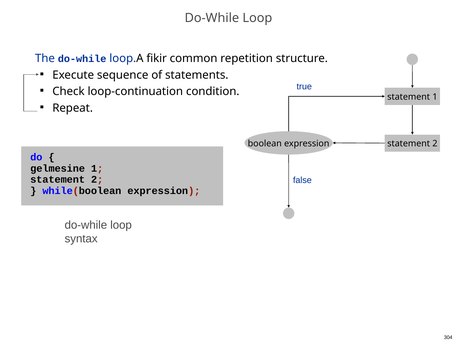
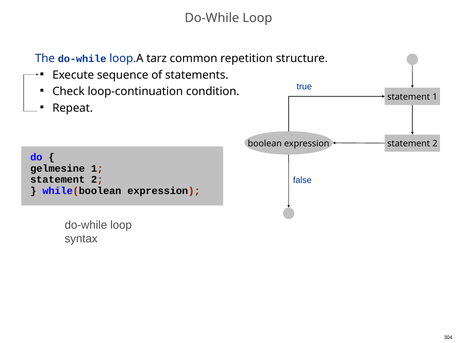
fikir: fikir -> tarz
